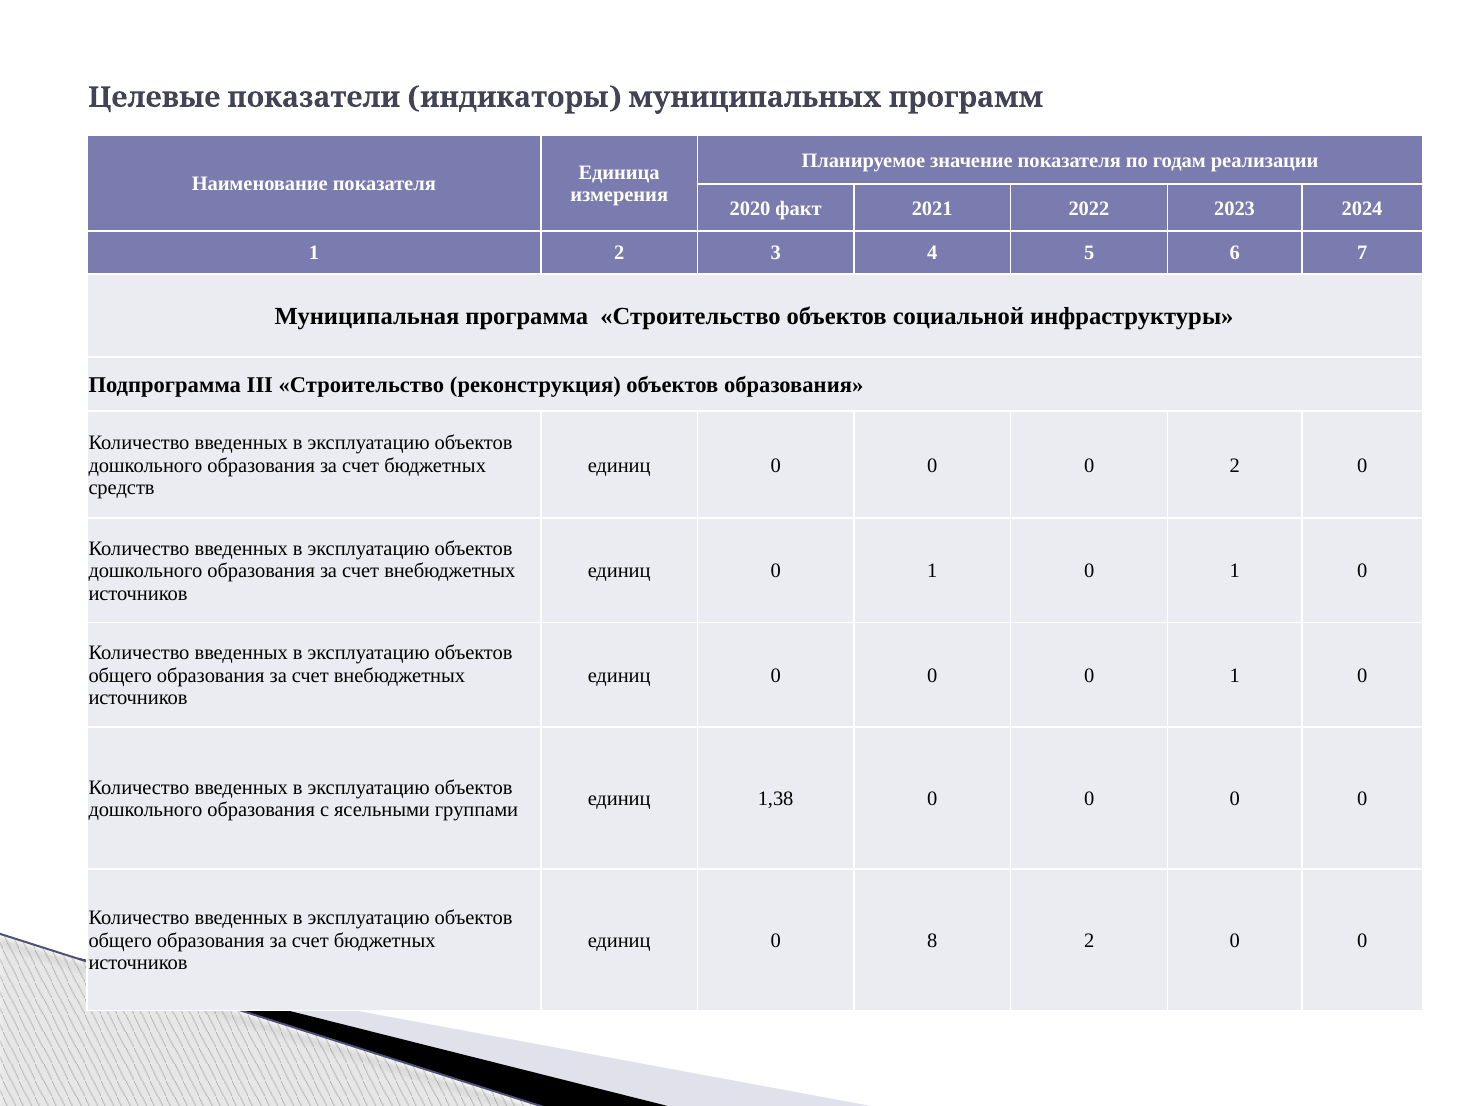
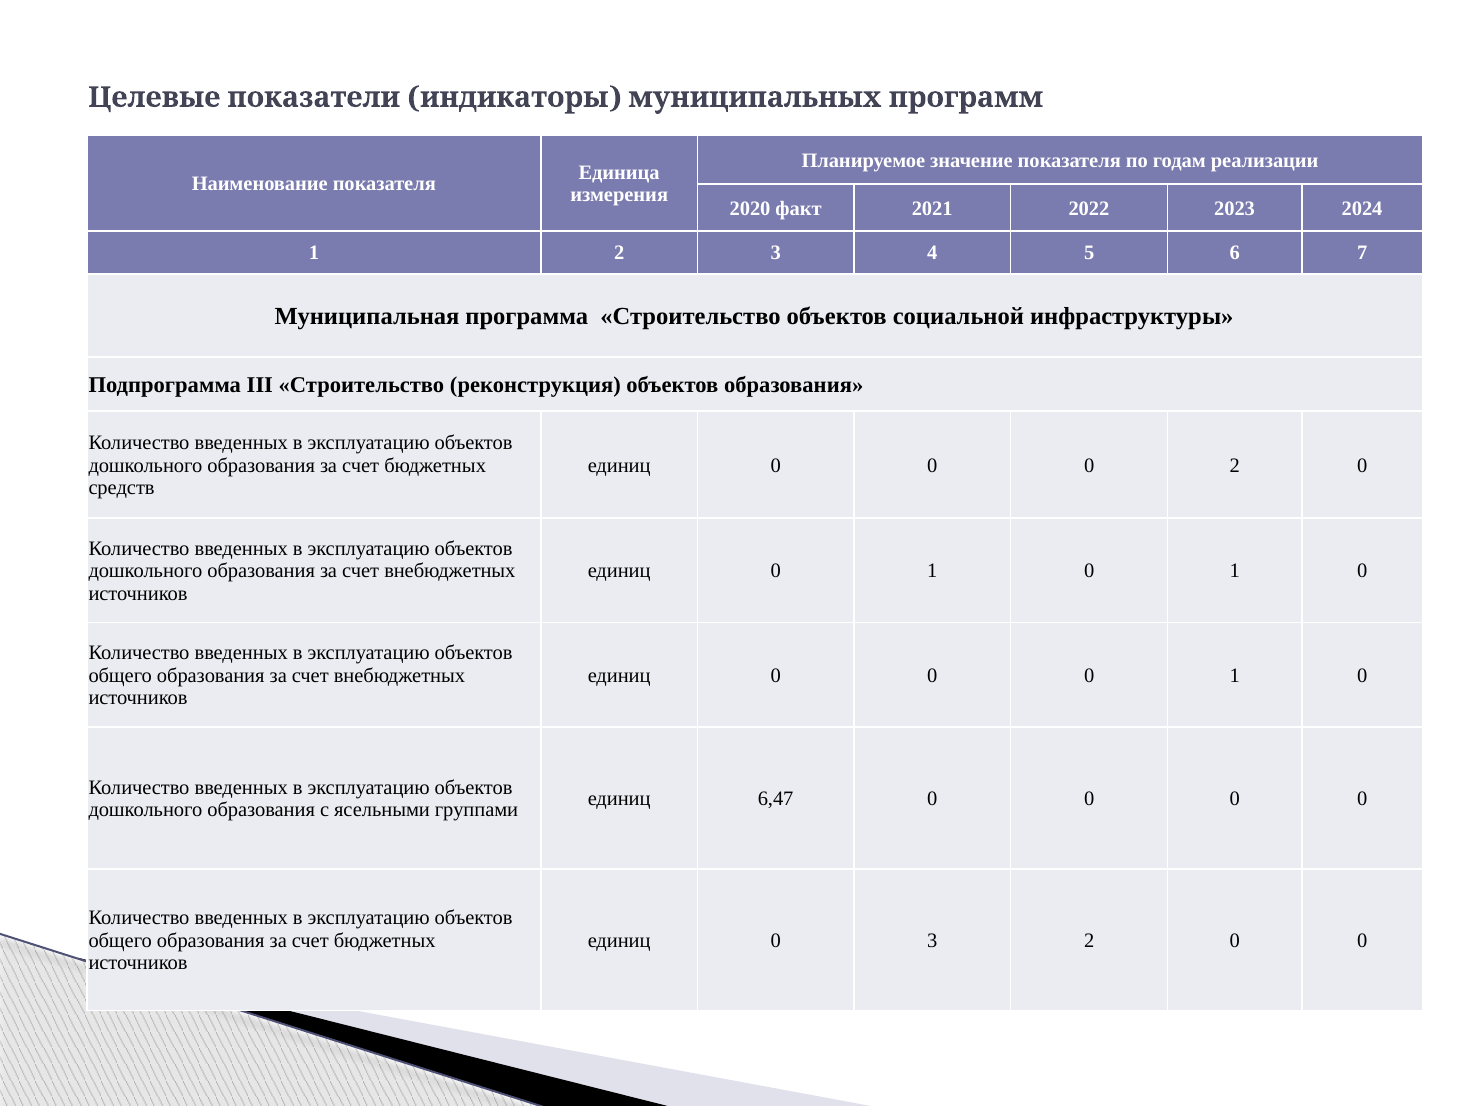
1,38: 1,38 -> 6,47
0 8: 8 -> 3
